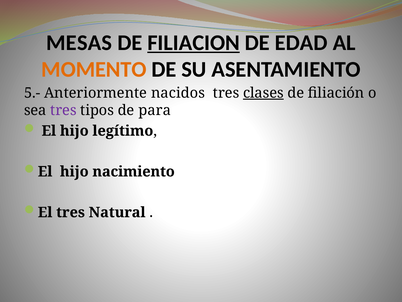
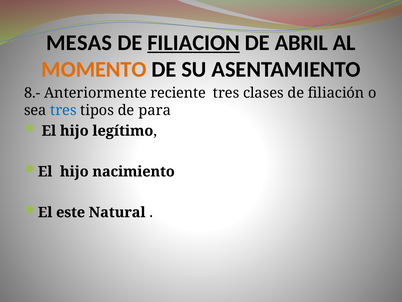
EDAD: EDAD -> ABRIL
5.-: 5.- -> 8.-
nacidos: nacidos -> reciente
clases underline: present -> none
tres at (63, 110) colour: purple -> blue
El tres: tres -> este
